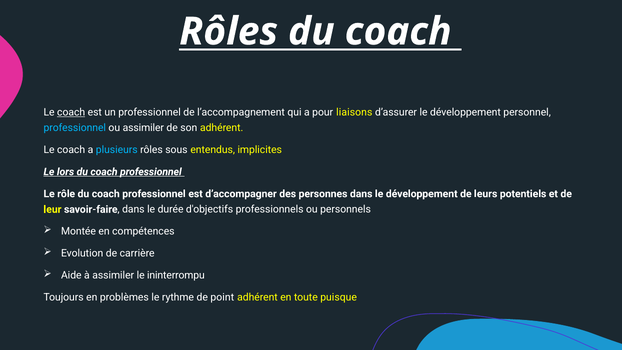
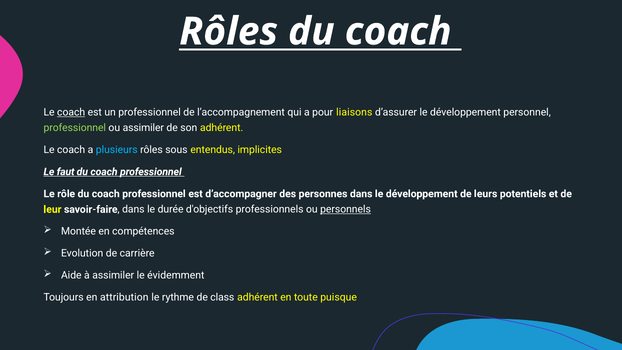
professionnel at (75, 128) colour: light blue -> light green
lors: lors -> faut
personnels underline: none -> present
ininterrompu: ininterrompu -> évidemment
problèmes: problèmes -> attribution
point: point -> class
